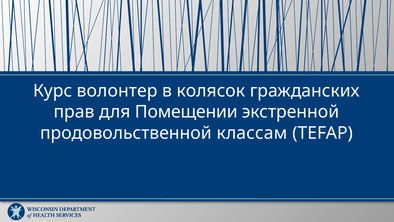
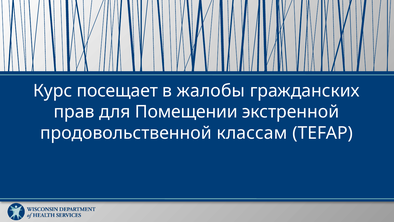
волонтер: волонтер -> посещает
колясок: колясок -> жалобы
